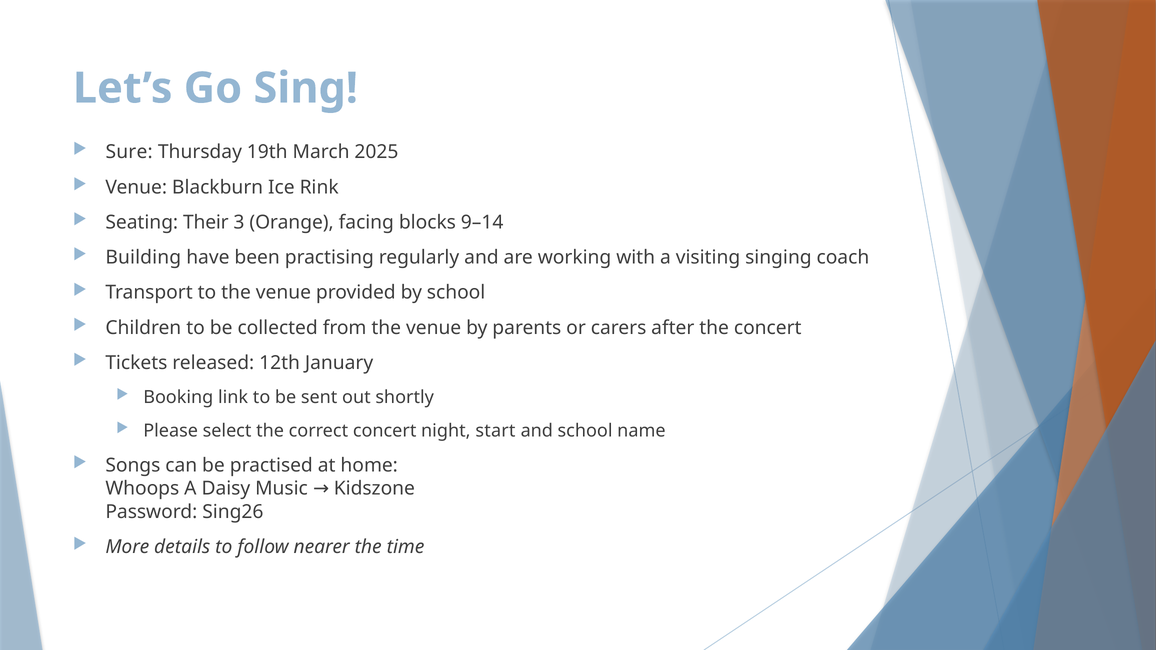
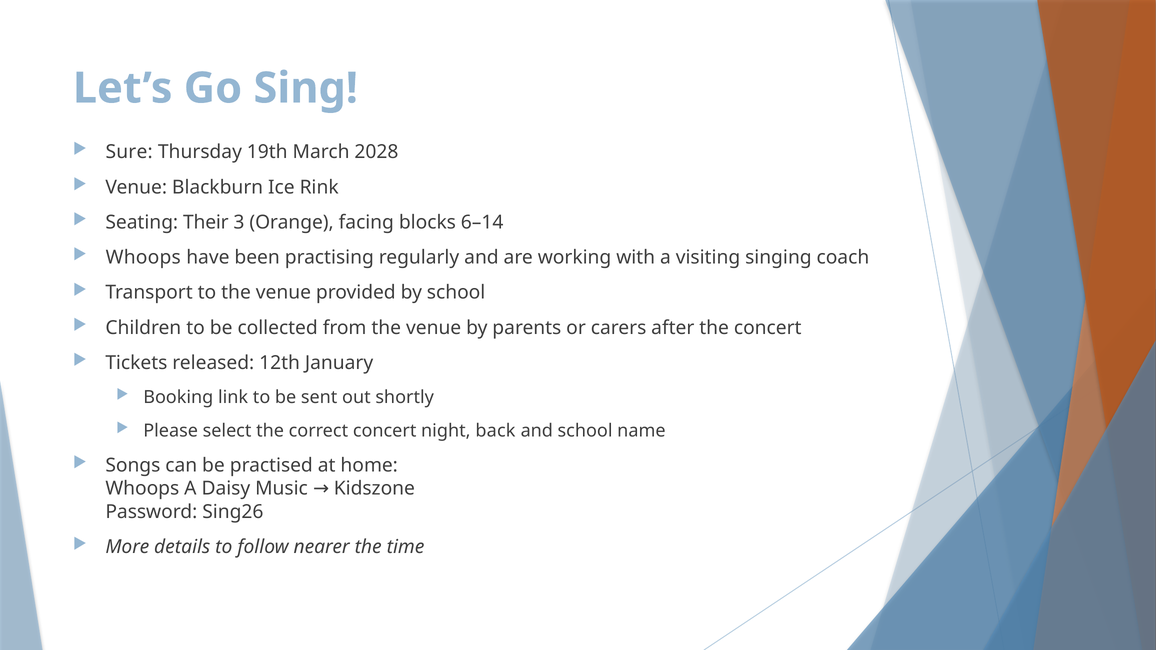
2025: 2025 -> 2028
9–14: 9–14 -> 6–14
Building at (143, 258): Building -> Whoops
start: start -> back
